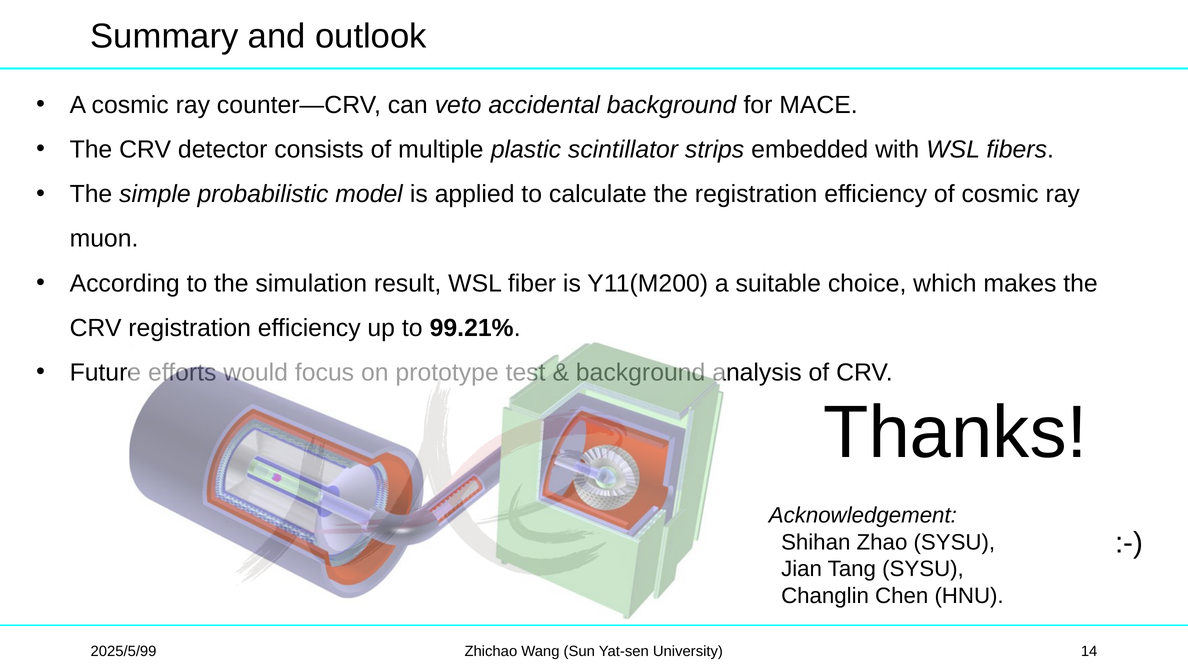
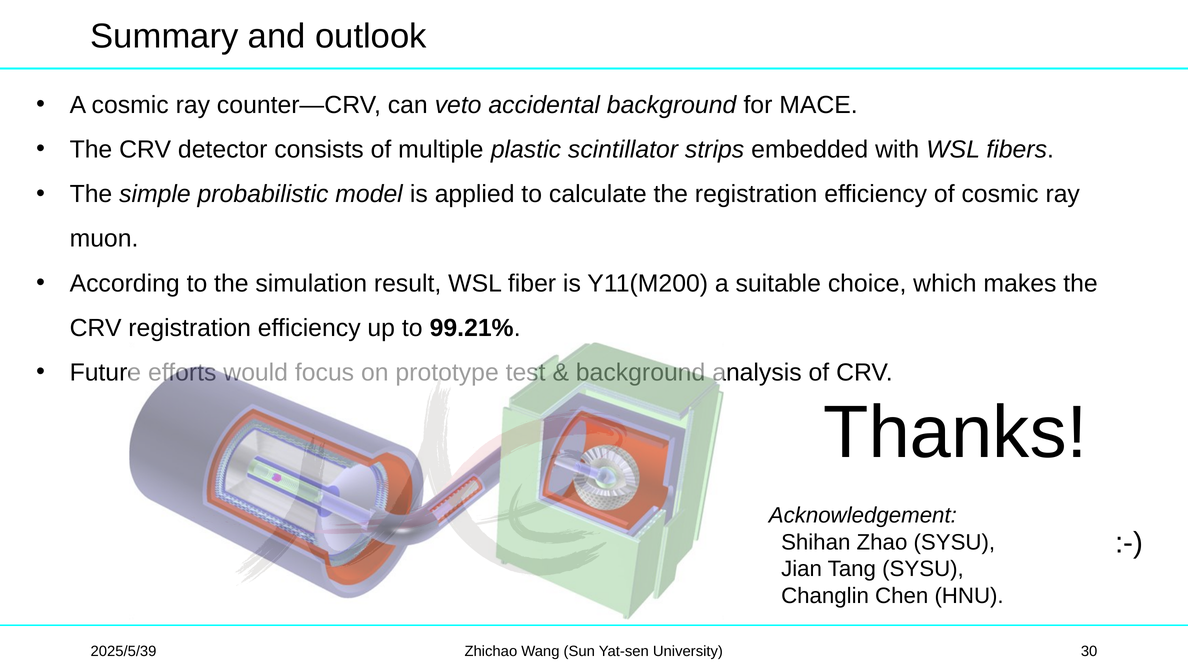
2025/5/99: 2025/5/99 -> 2025/5/39
14: 14 -> 30
